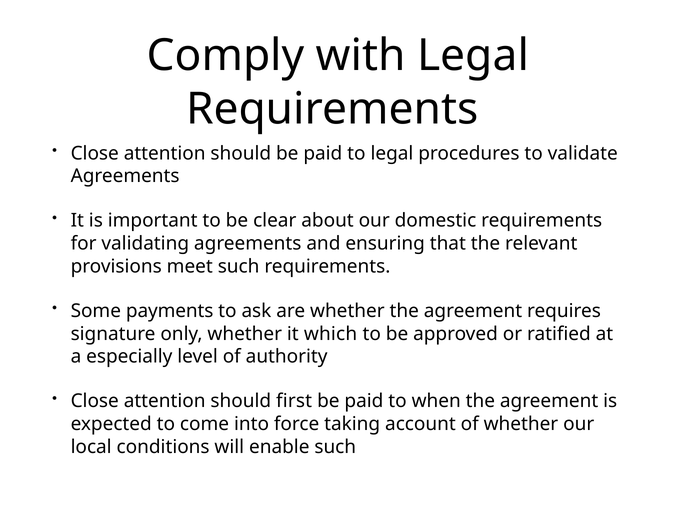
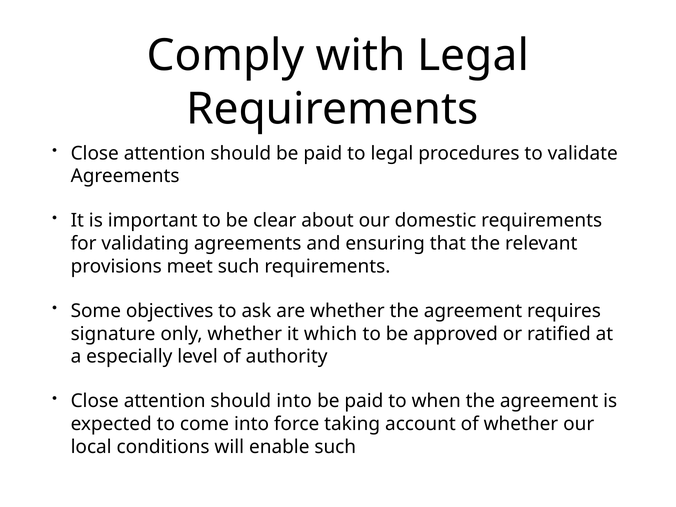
payments: payments -> objectives
should first: first -> into
